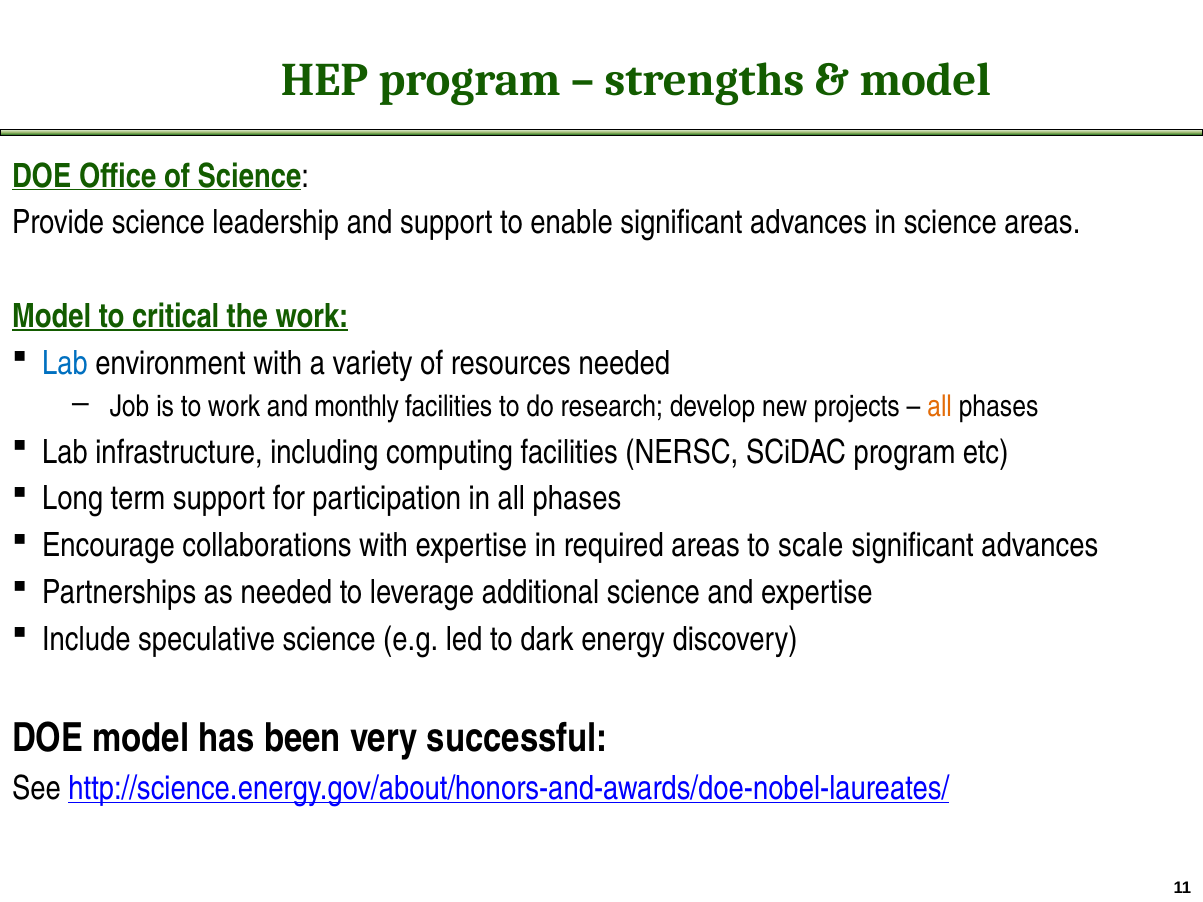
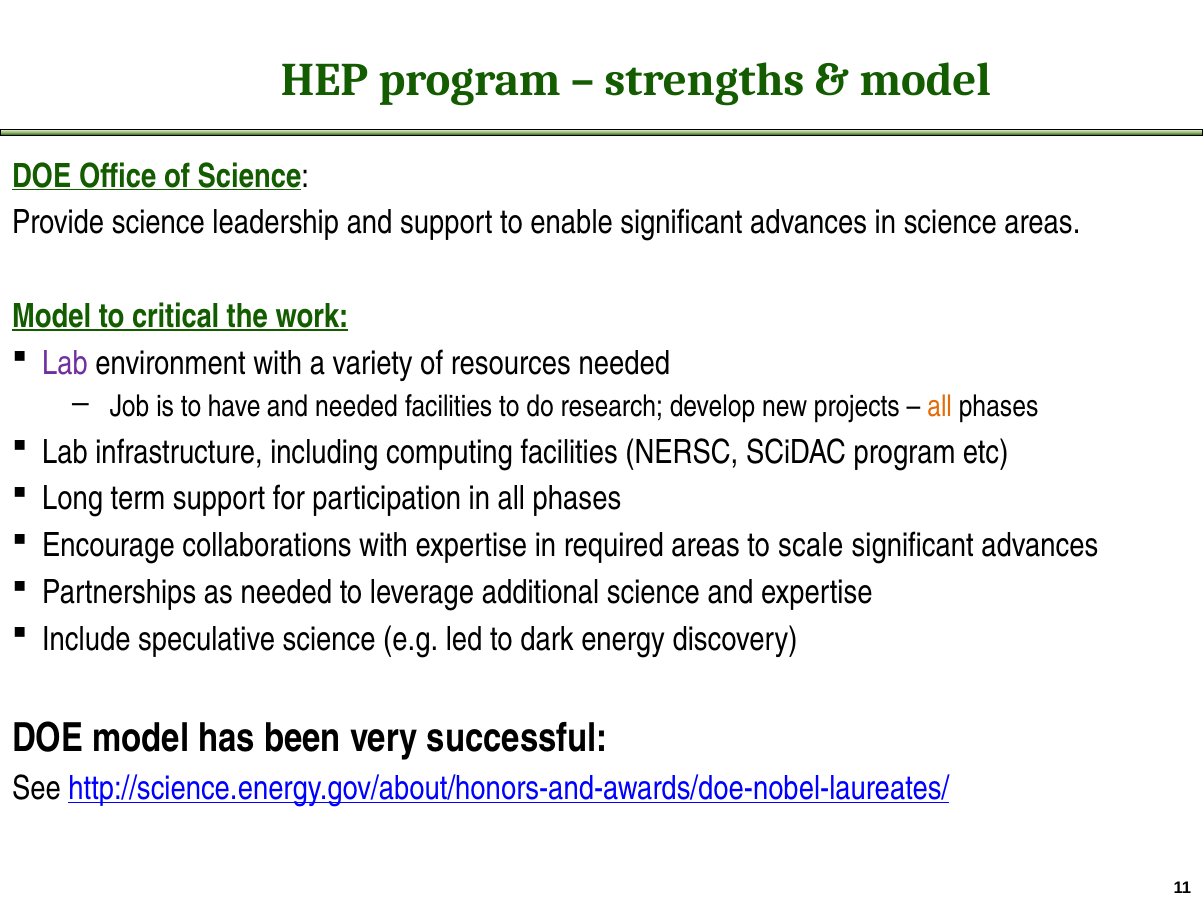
Lab at (65, 363) colour: blue -> purple
to work: work -> have
and monthly: monthly -> needed
